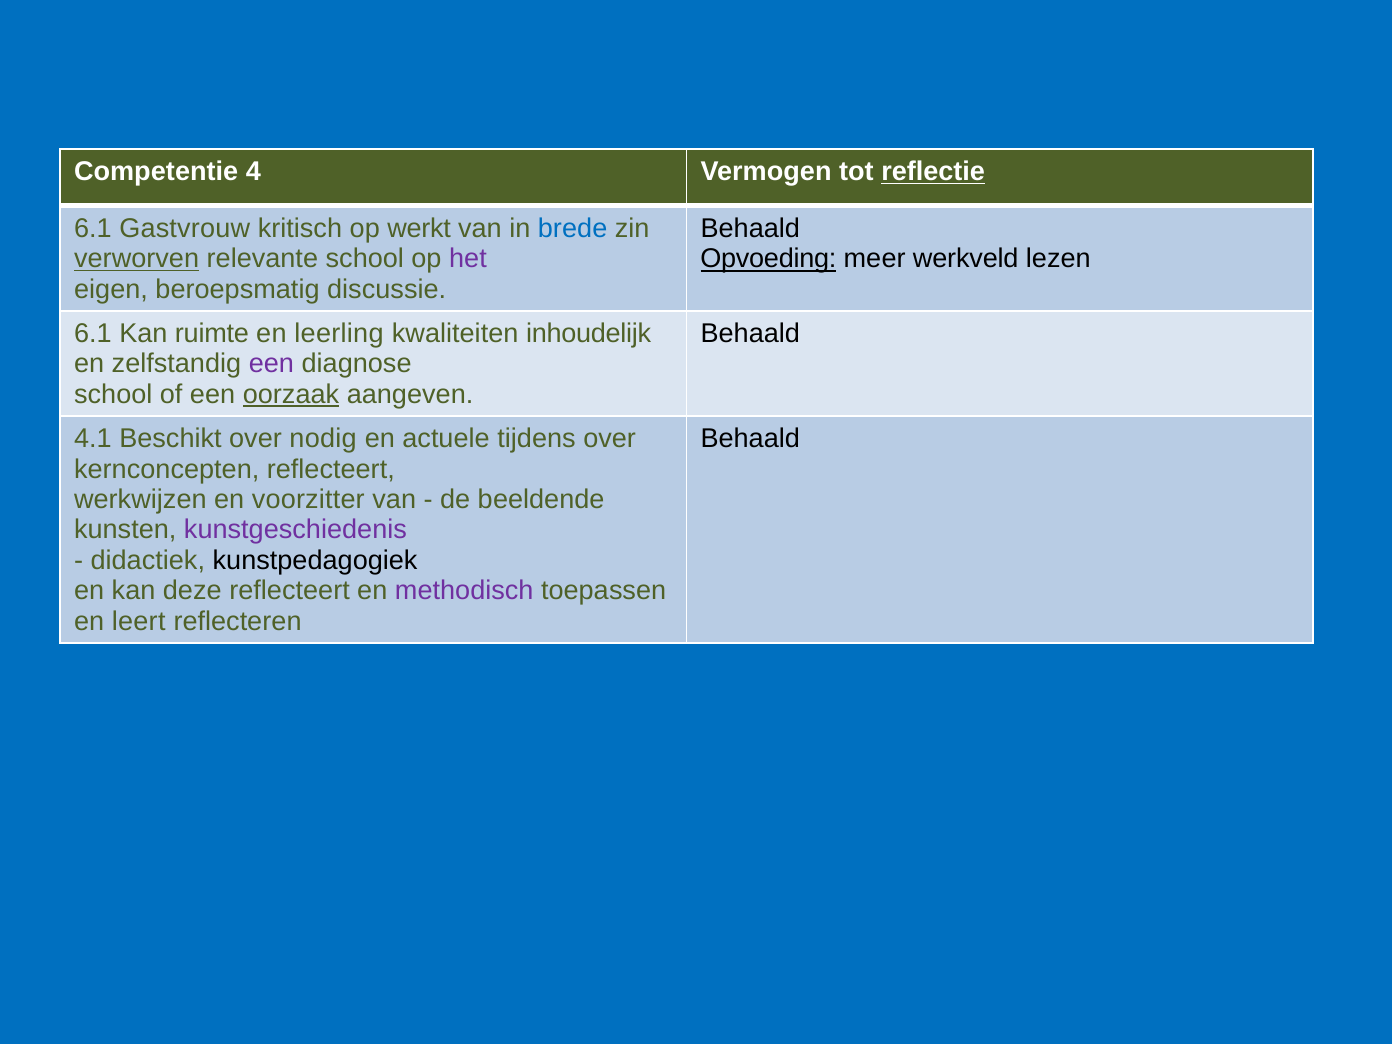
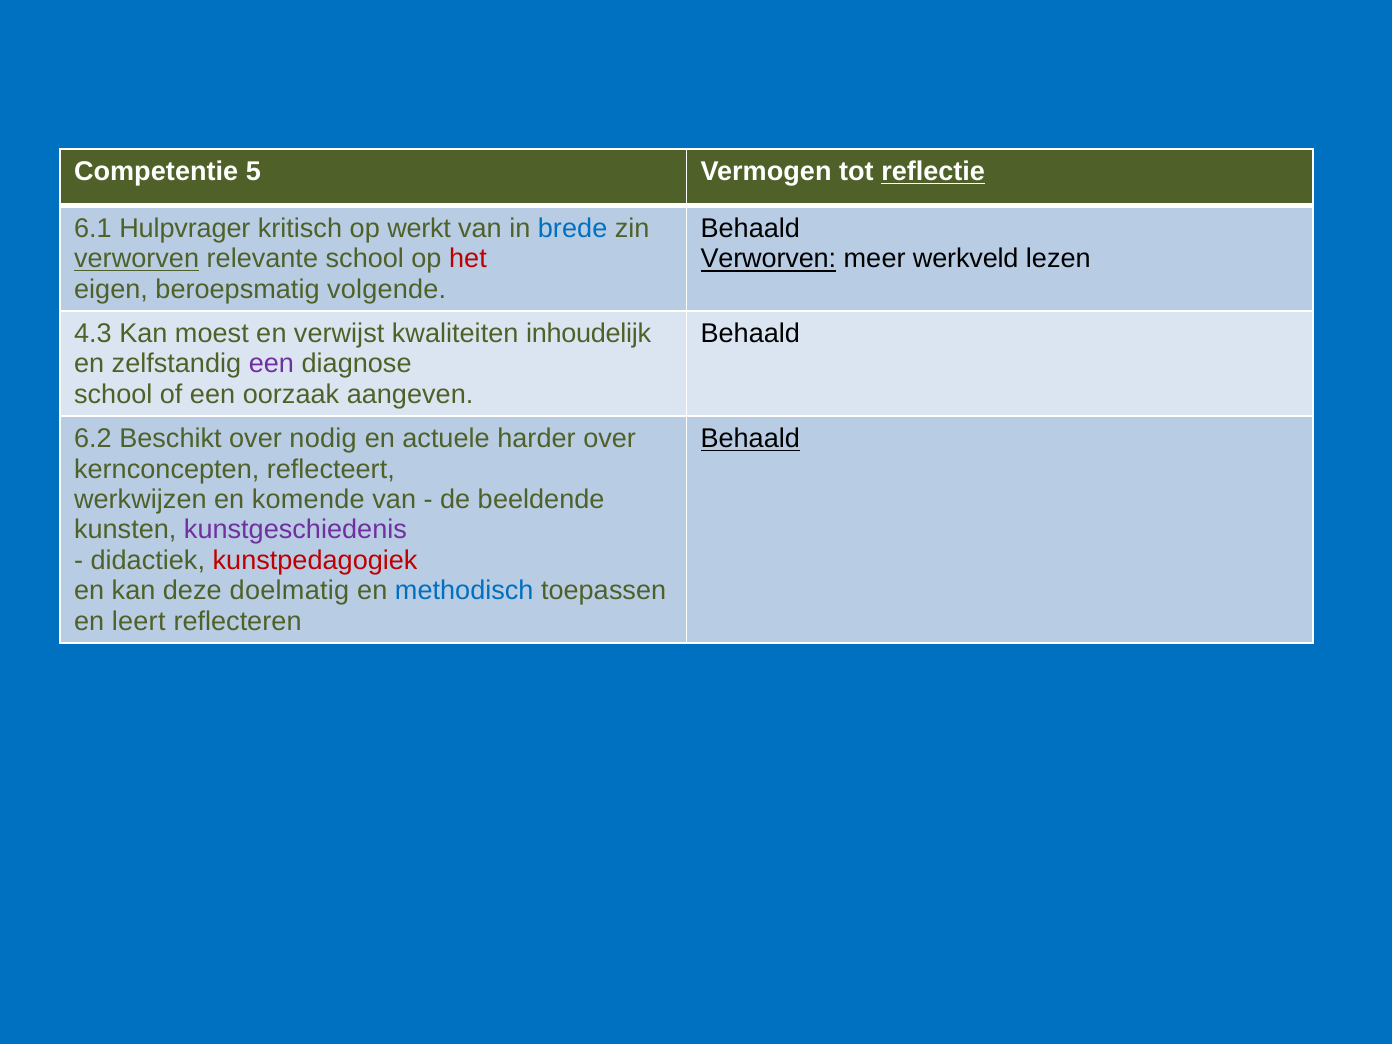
4: 4 -> 5
Gastvrouw: Gastvrouw -> Hulpvrager
het colour: purple -> red
Opvoeding at (768, 259): Opvoeding -> Verworven
discussie: discussie -> volgende
6.1 at (93, 334): 6.1 -> 4.3
ruimte: ruimte -> moest
leerling: leerling -> verwijst
oorzaak underline: present -> none
4.1: 4.1 -> 6.2
tijdens: tijdens -> harder
Behaald at (750, 439) underline: none -> present
voorzitter: voorzitter -> komende
kunstpedagogiek colour: black -> red
deze reflecteert: reflecteert -> doelmatig
methodisch colour: purple -> blue
